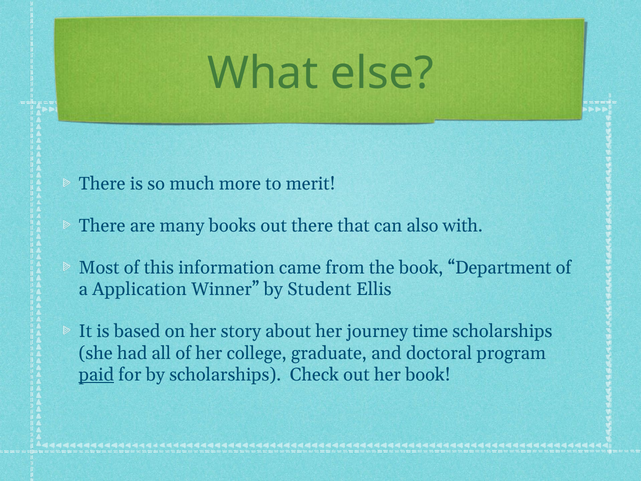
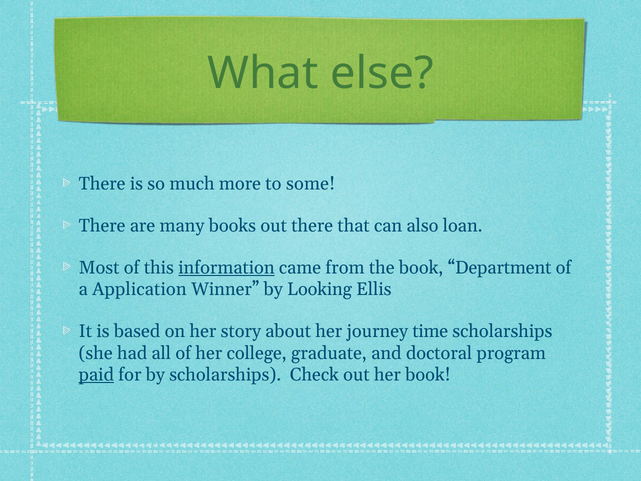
merit: merit -> some
with: with -> loan
information underline: none -> present
Student: Student -> Looking
